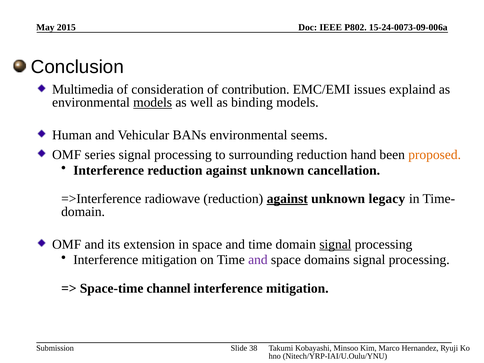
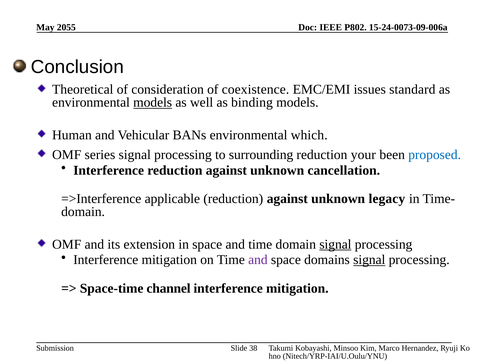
2015: 2015 -> 2055
Multimedia: Multimedia -> Theoretical
contribution: contribution -> coexistence
explaind: explaind -> standard
seems: seems -> which
hand: hand -> your
proposed colour: orange -> blue
radiowave: radiowave -> applicable
against at (287, 199) underline: present -> none
signal at (369, 260) underline: none -> present
